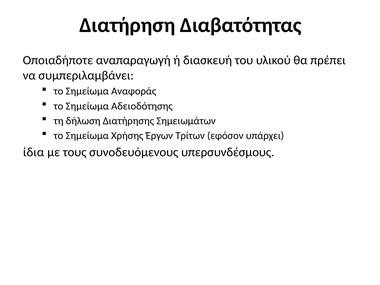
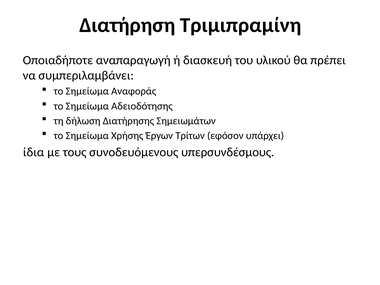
Διαβατότητας: Διαβατότητας -> Τριμιπραμίνη
